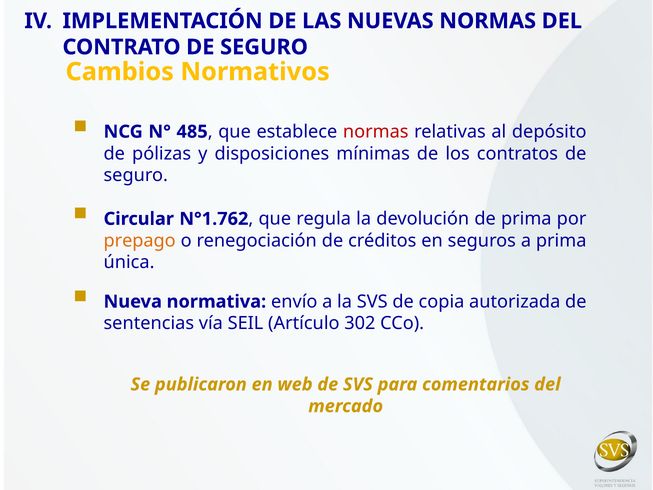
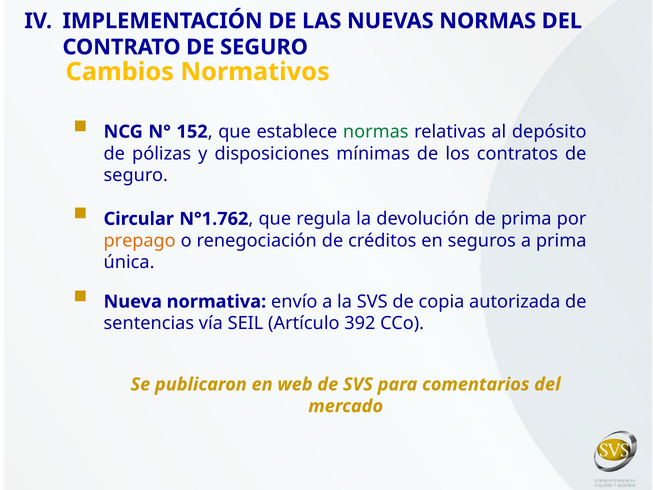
485: 485 -> 152
normas at (376, 132) colour: red -> green
302: 302 -> 392
